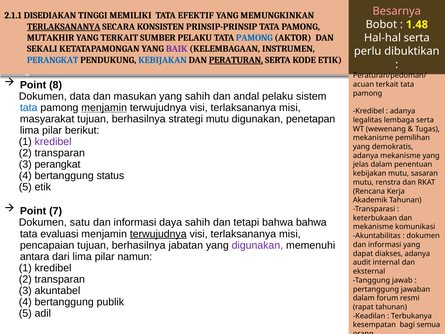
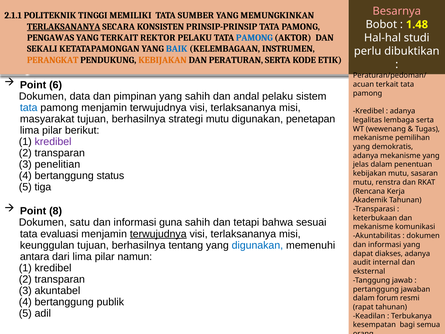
DISEDIAKAN: DISEDIAKAN -> POLITEKNIK
EFEKTIF: EFEKTIF -> SUMBER
MUTAKHIR: MUTAKHIR -> PENGAWAS
SUMBER: SUMBER -> REKTOR
Hal-hal serta: serta -> studi
BAIK colour: purple -> blue
PERANGKAT at (53, 60) colour: blue -> orange
KEBIJAKAN at (163, 60) colour: blue -> orange
PERATURAN underline: present -> none
8: 8 -> 6
masukan: masukan -> pimpinan
menjamin at (104, 108) underline: present -> none
3 perangkat: perangkat -> penelitian
5 etik: etik -> tiga
7: 7 -> 8
daya: daya -> guna
bahwa bahwa: bahwa -> sesuai
pencapaian: pencapaian -> keunggulan
jabatan: jabatan -> tentang
digunakan at (257, 245) colour: purple -> blue
